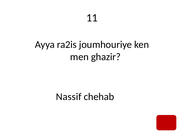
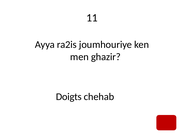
Nassif: Nassif -> Doigts
